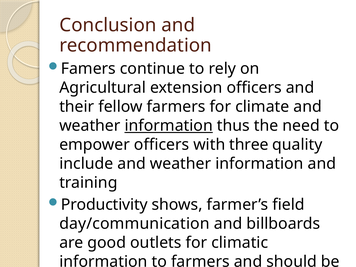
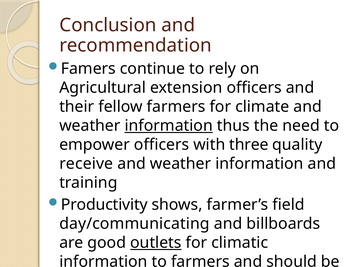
include: include -> receive
day/communication: day/communication -> day/communicating
outlets underline: none -> present
